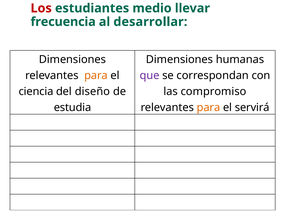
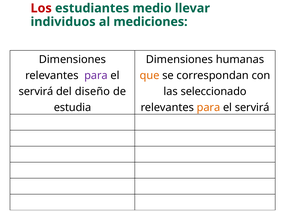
frecuencia: frecuencia -> individuos
desarrollar: desarrollar -> mediciones
para at (96, 76) colour: orange -> purple
que colour: purple -> orange
ciencia at (36, 92): ciencia -> servirá
compromiso: compromiso -> seleccionado
